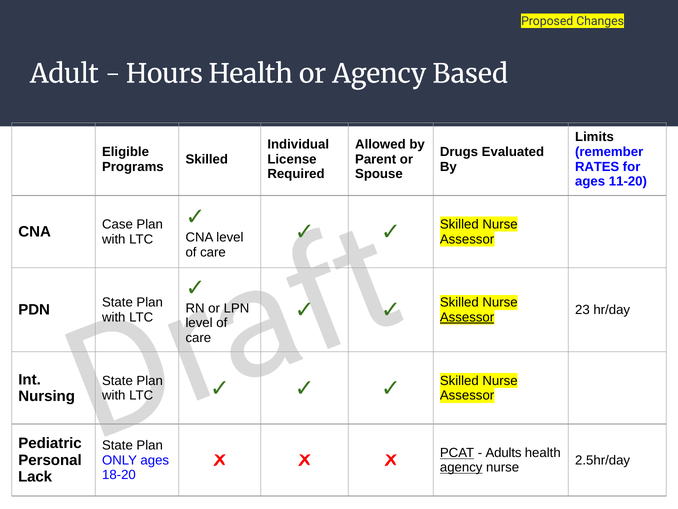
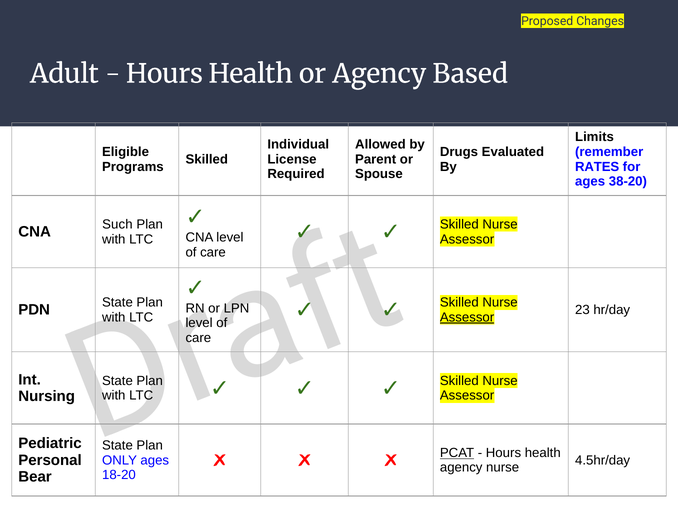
11-20: 11-20 -> 38-20
Case: Case -> Such
Adults at (504, 452): Adults -> Hours
2.5hr/day: 2.5hr/day -> 4.5hr/day
agency at (461, 467) underline: present -> none
Lack: Lack -> Bear
